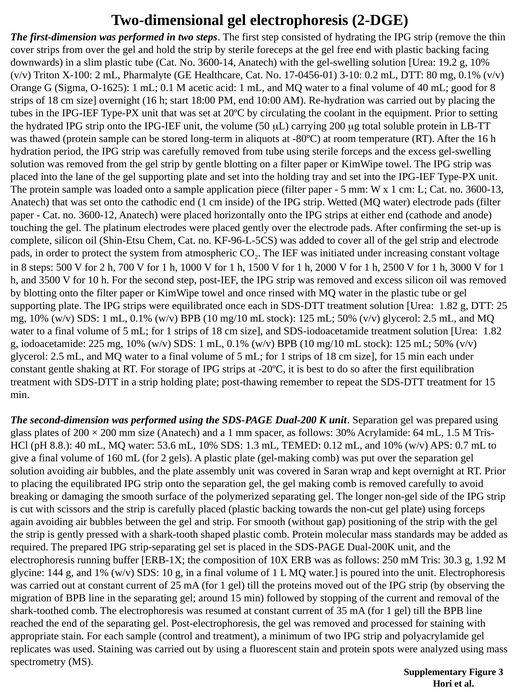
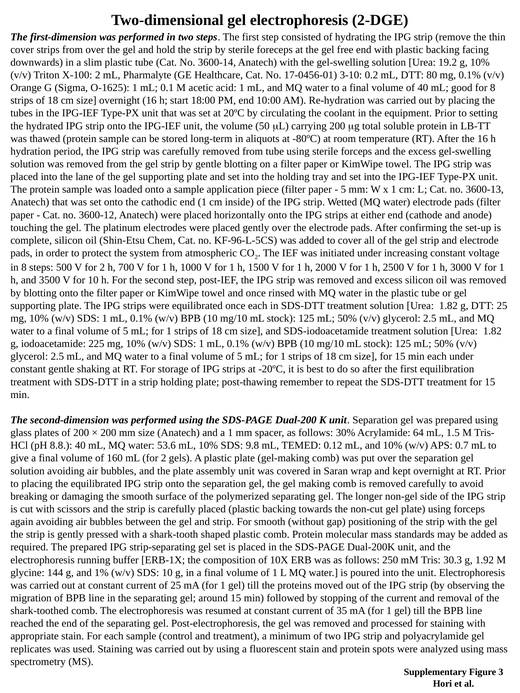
1.3: 1.3 -> 9.8
